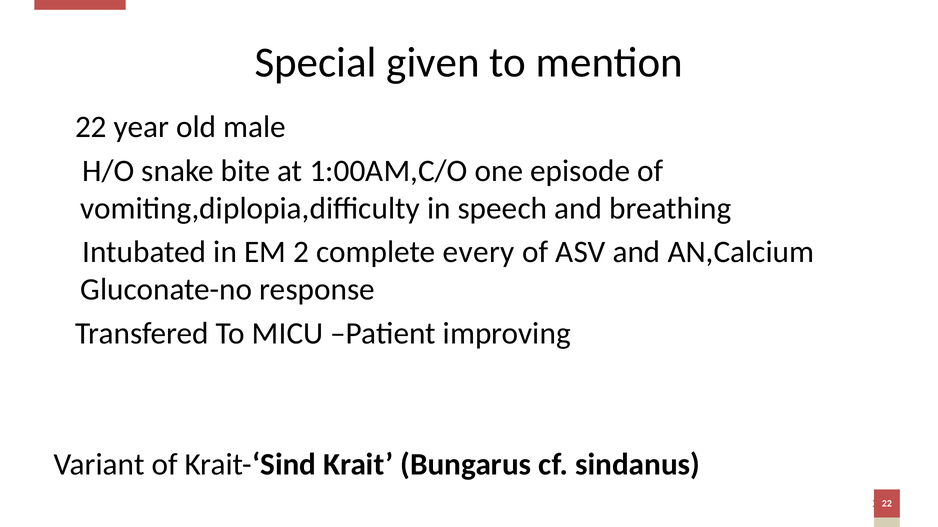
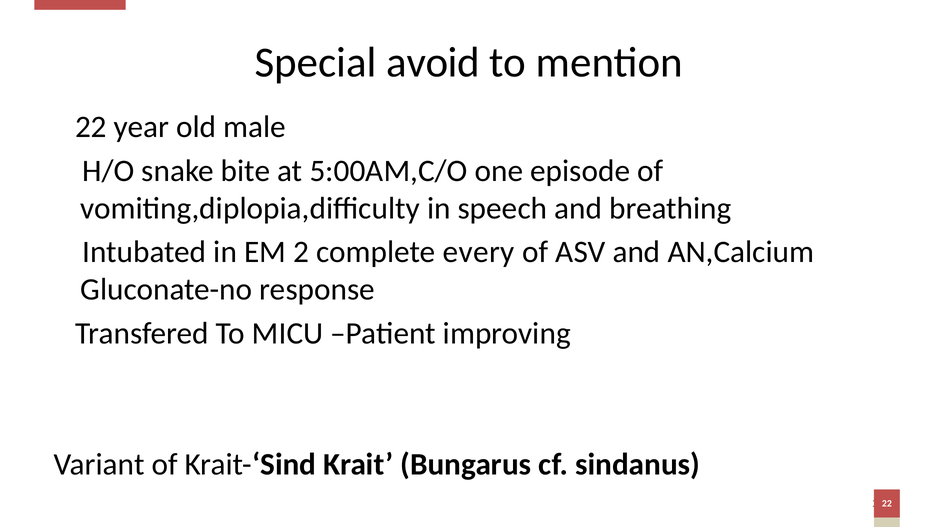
given: given -> avoid
1:00AM,C/O: 1:00AM,C/O -> 5:00AM,C/O
